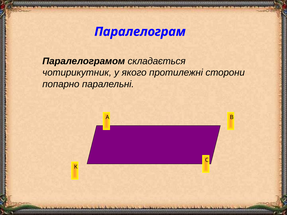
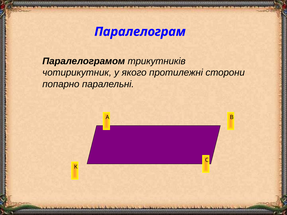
складається: складається -> трикутників
